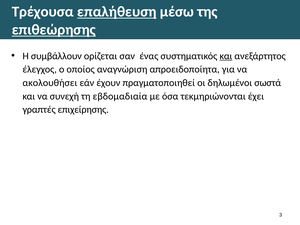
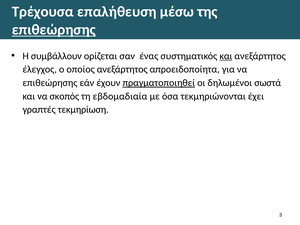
επαλήθευση underline: present -> none
οποίος αναγνώριση: αναγνώριση -> ανεξάρτητος
ακολουθήσει at (50, 83): ακολουθήσει -> επιθεώρησης
πραγματοποιηθεί underline: none -> present
συνεχή: συνεχή -> σκοπός
επιχείρησης: επιχείρησης -> τεκμηρίωση
